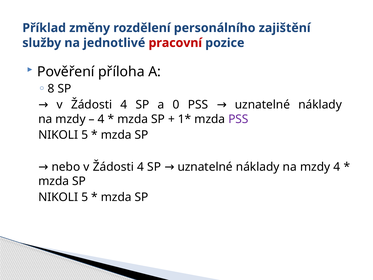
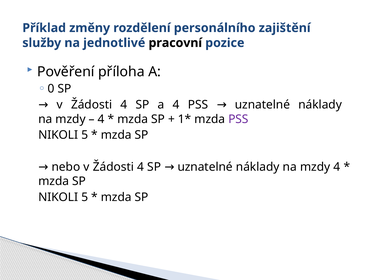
pracovní colour: red -> black
8: 8 -> 0
a 0: 0 -> 4
